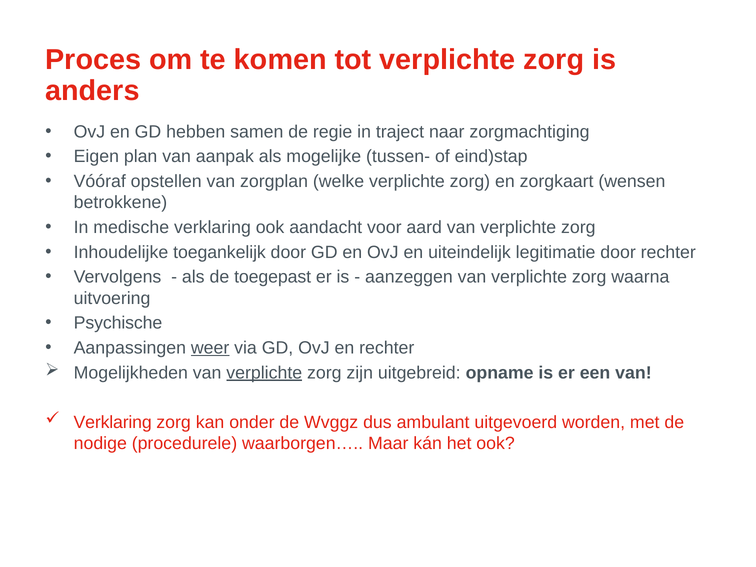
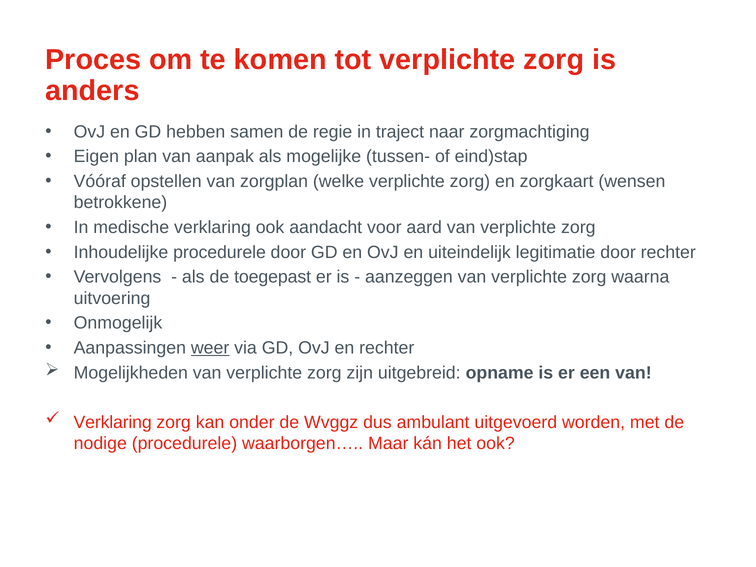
Inhoudelijke toegankelijk: toegankelijk -> procedurele
Psychische: Psychische -> Onmogelijk
verplichte at (264, 373) underline: present -> none
